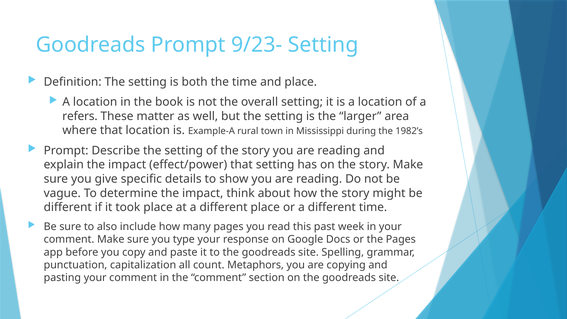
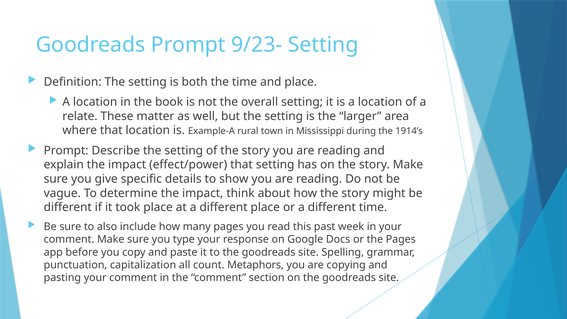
refers: refers -> relate
1982’s: 1982’s -> 1914’s
